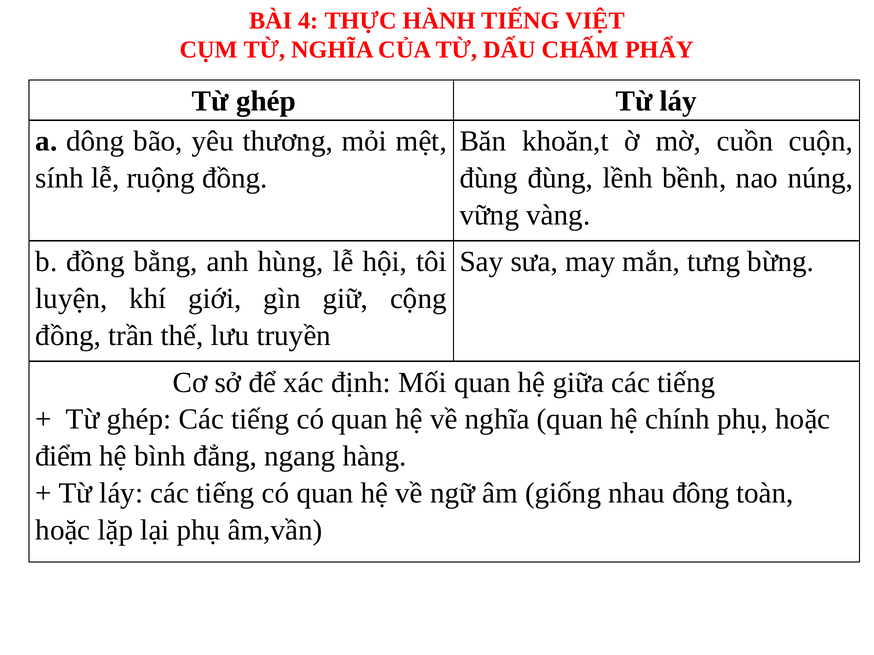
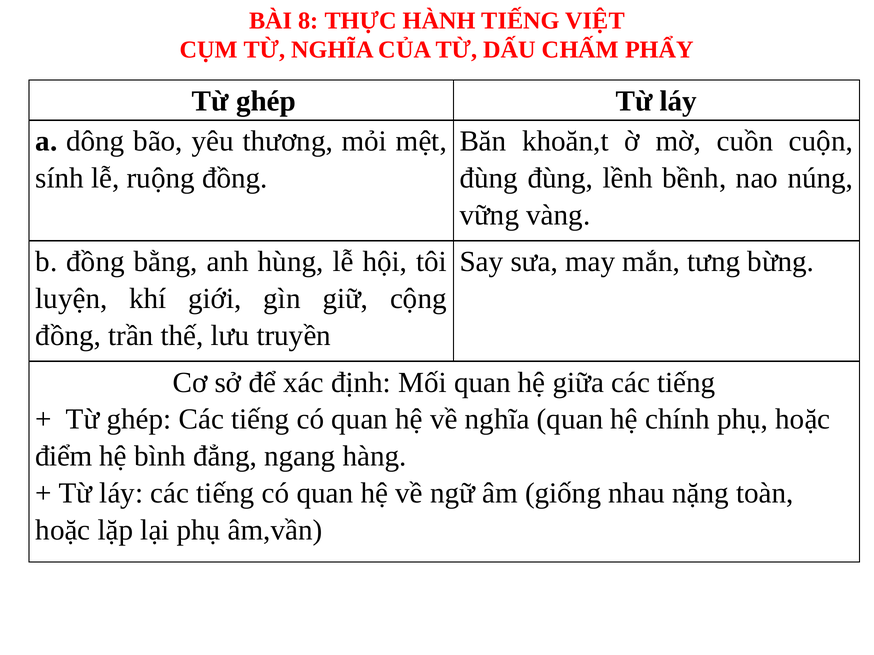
4: 4 -> 8
đông: đông -> nặng
